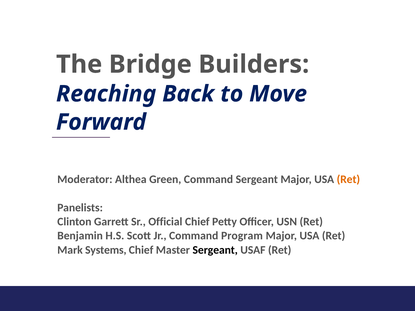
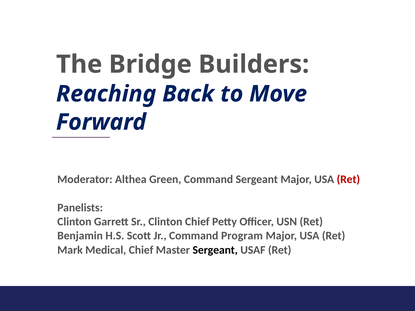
Ret at (348, 180) colour: orange -> red
Sr Official: Official -> Clinton
Systems: Systems -> Medical
